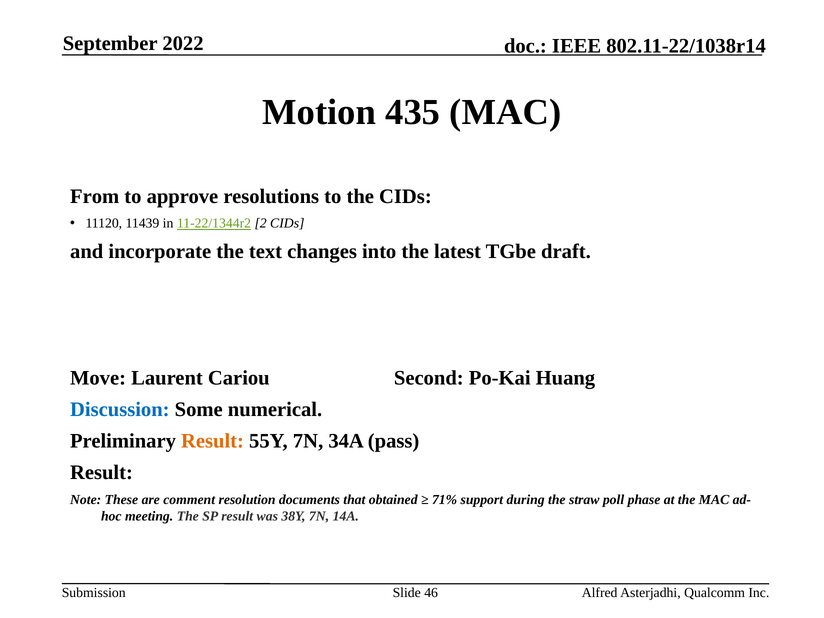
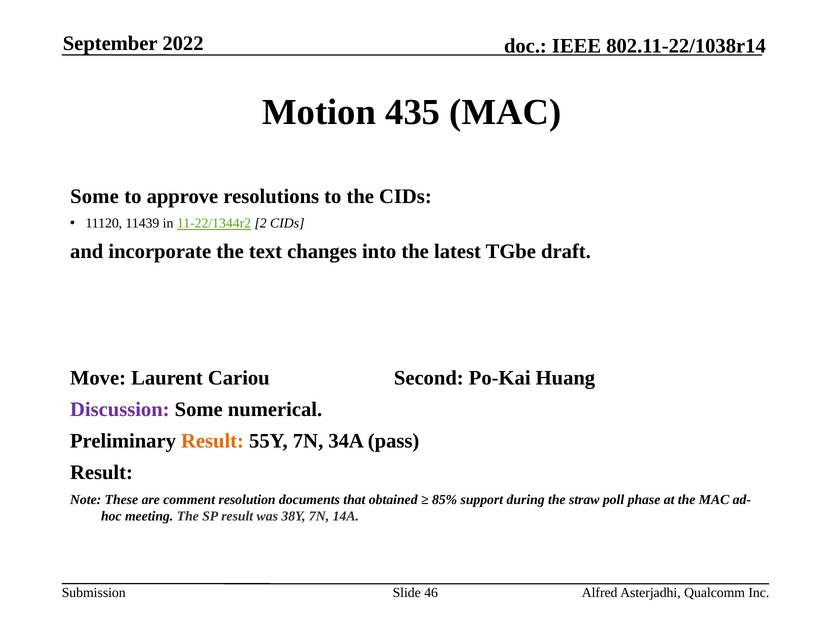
From at (95, 196): From -> Some
Discussion colour: blue -> purple
71%: 71% -> 85%
